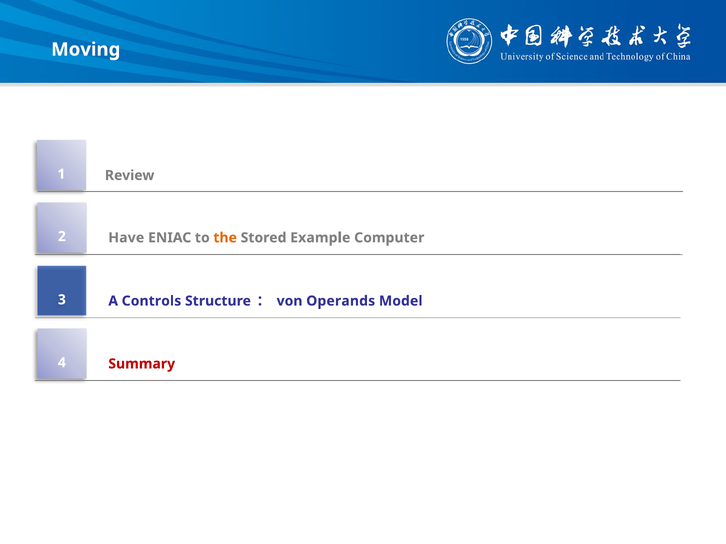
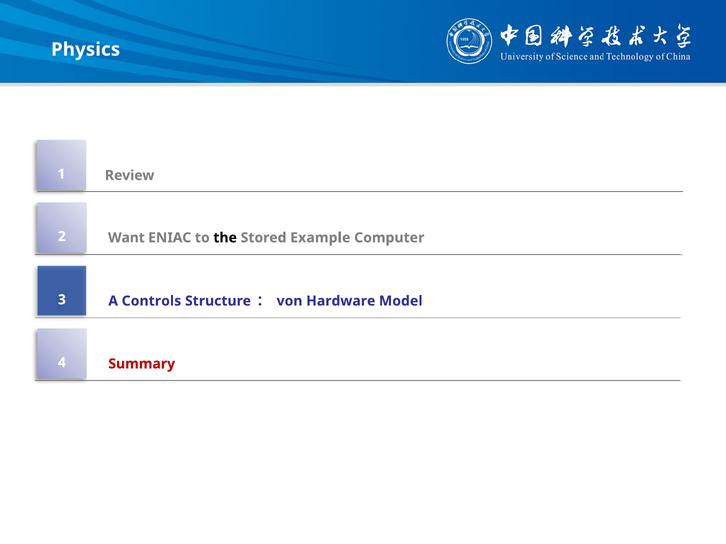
Moving: Moving -> Physics
Have: Have -> Want
the colour: orange -> black
Operands: Operands -> Hardware
